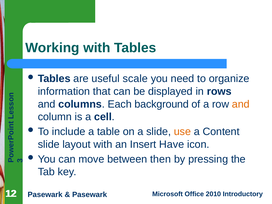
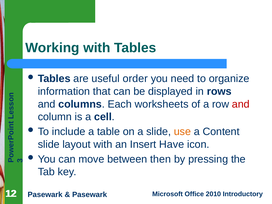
scale: scale -> order
background: background -> worksheets
and at (241, 104) colour: orange -> red
